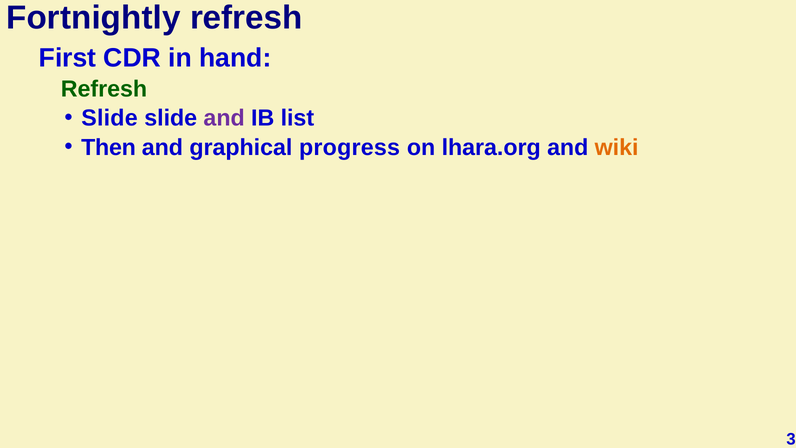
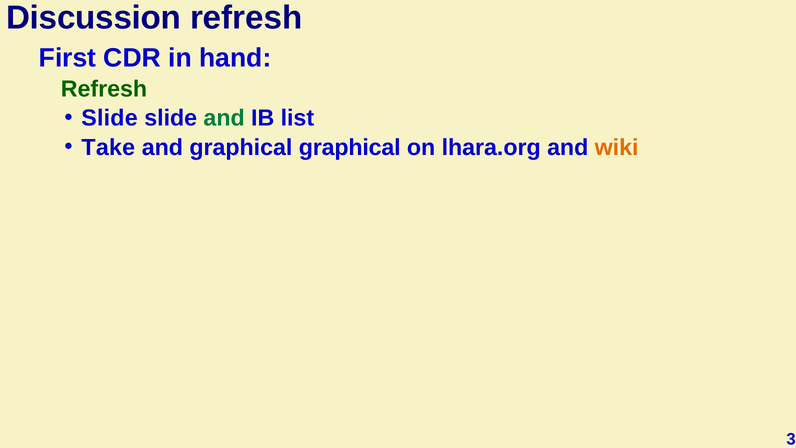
Fortnightly: Fortnightly -> Discussion
and at (224, 118) colour: purple -> green
Then: Then -> Take
graphical progress: progress -> graphical
